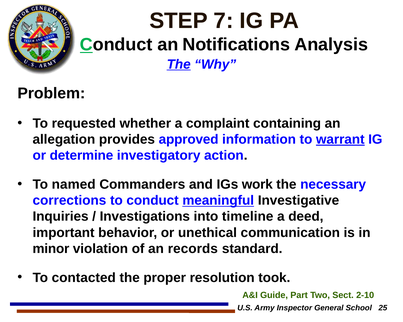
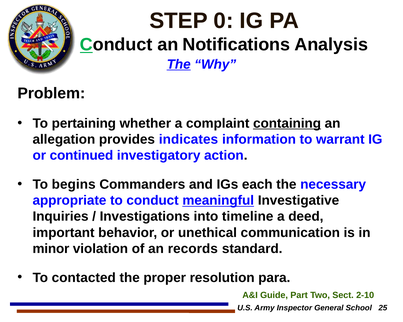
7: 7 -> 0
requested: requested -> pertaining
containing underline: none -> present
approved: approved -> indicates
warrant underline: present -> none
determine: determine -> continued
named: named -> begins
work: work -> each
corrections: corrections -> appropriate
took: took -> para
